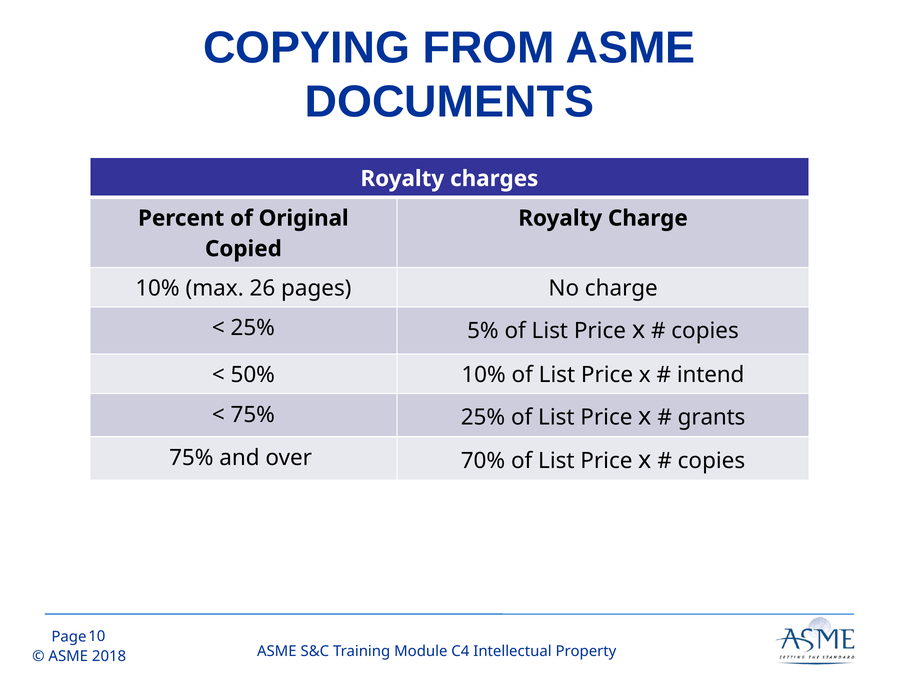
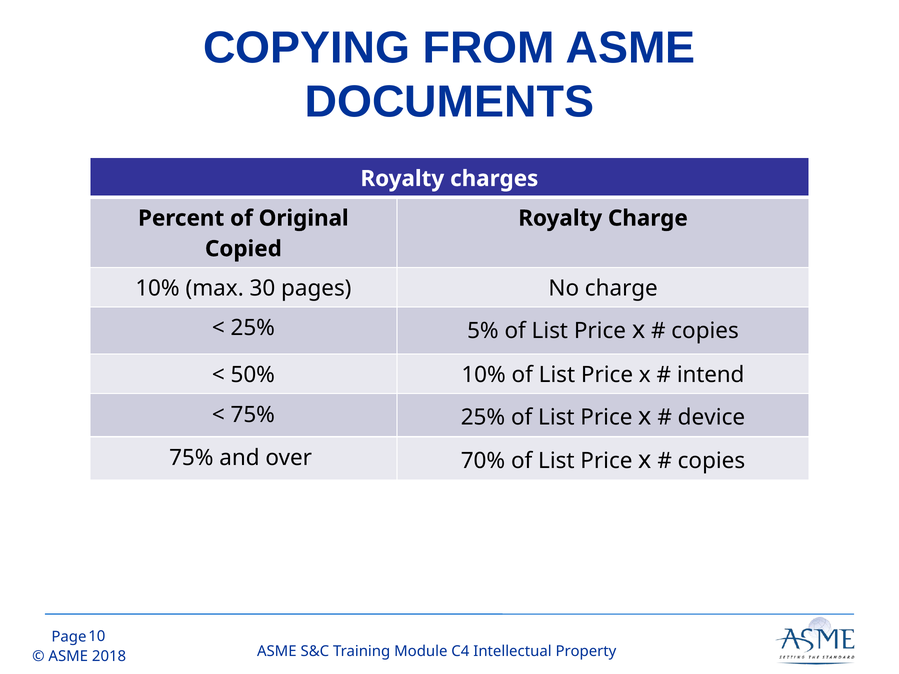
26: 26 -> 30
grants: grants -> device
